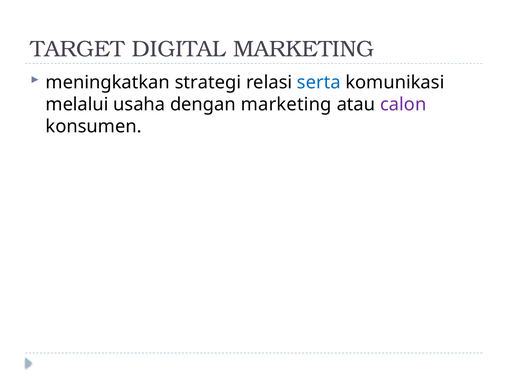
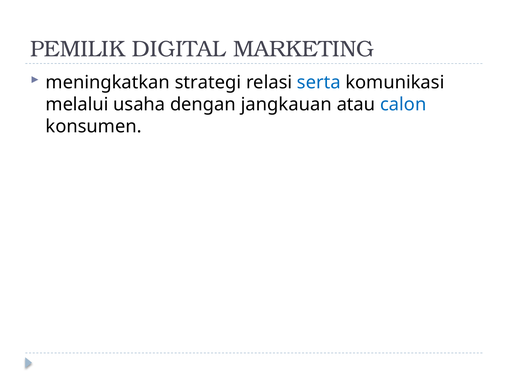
TARGET: TARGET -> PEMILIK
dengan marketing: marketing -> jangkauan
calon colour: purple -> blue
